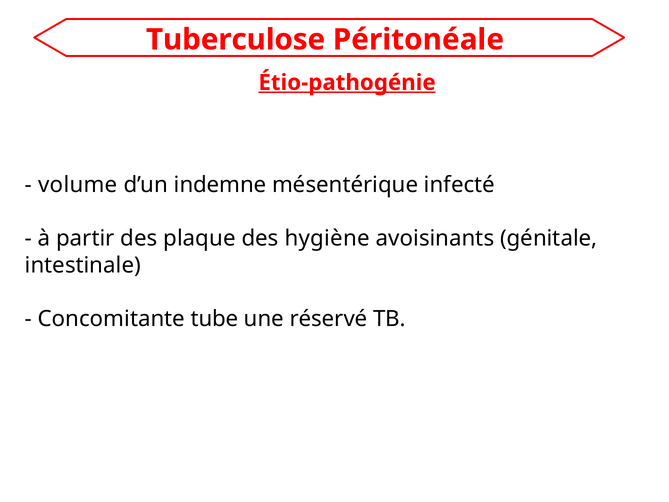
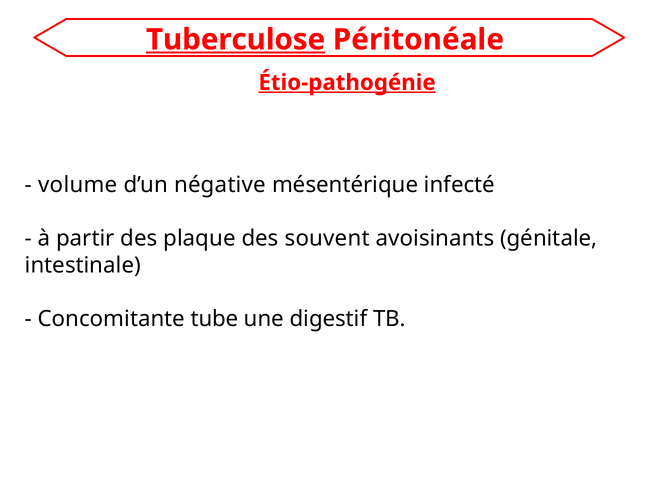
Tuberculose underline: none -> present
indemne: indemne -> négative
hygiène: hygiène -> souvent
réservé: réservé -> digestif
